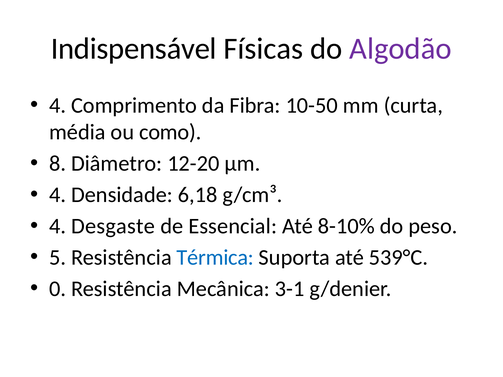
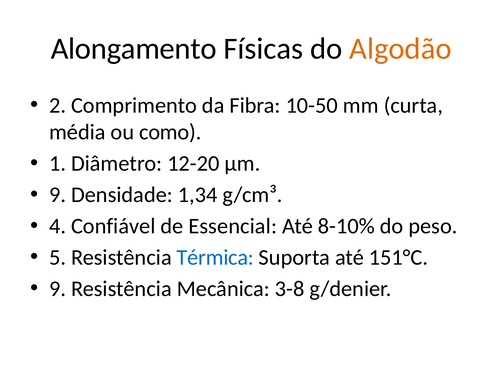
Indispensável: Indispensável -> Alongamento
Algodão colour: purple -> orange
4 at (58, 106): 4 -> 2
8: 8 -> 1
4 at (58, 195): 4 -> 9
6,18: 6,18 -> 1,34
Desgaste: Desgaste -> Confiável
539°C: 539°C -> 151°C
0 at (58, 289): 0 -> 9
3-1: 3-1 -> 3-8
